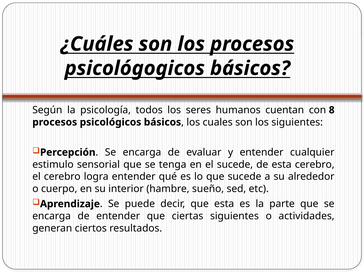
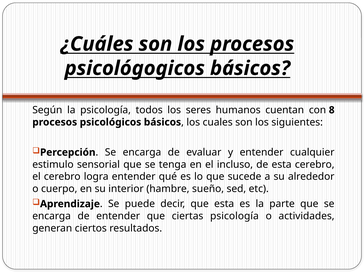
el sucede: sucede -> incluso
ciertas siguientes: siguientes -> psicología
